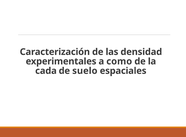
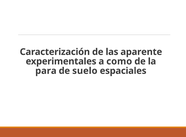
densidad: densidad -> aparente
cada: cada -> para
